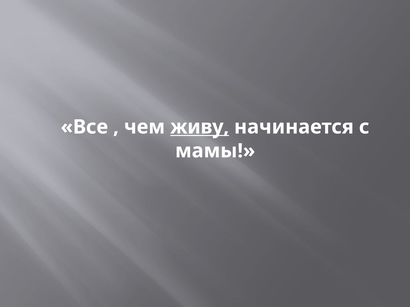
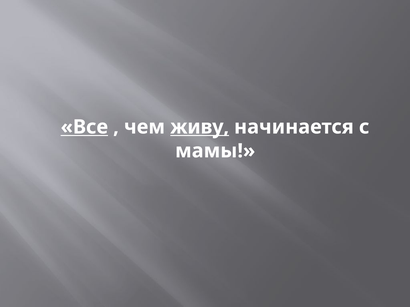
Все underline: none -> present
